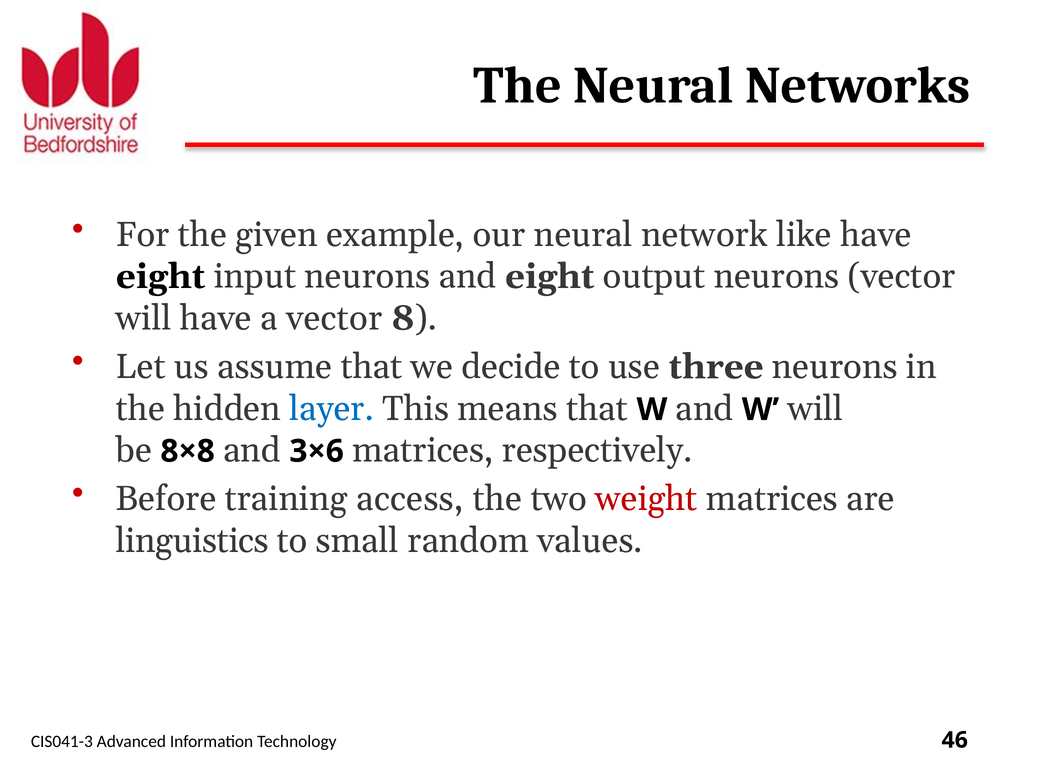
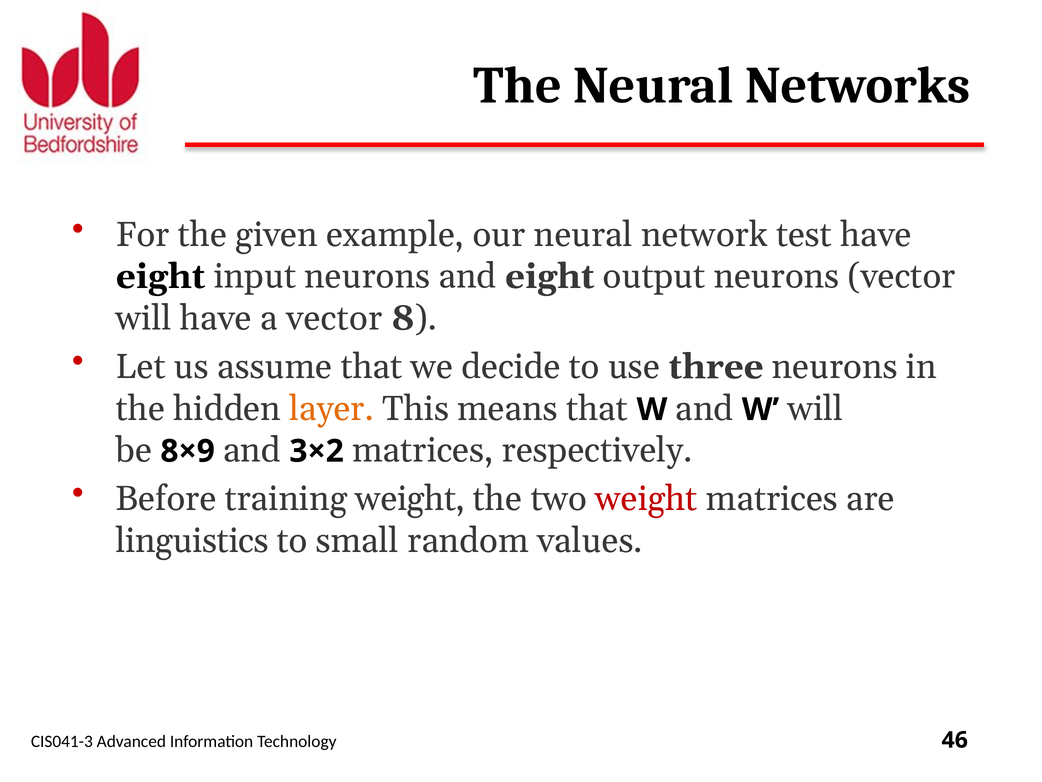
like: like -> test
layer colour: blue -> orange
8×8: 8×8 -> 8×9
3×6: 3×6 -> 3×2
training access: access -> weight
